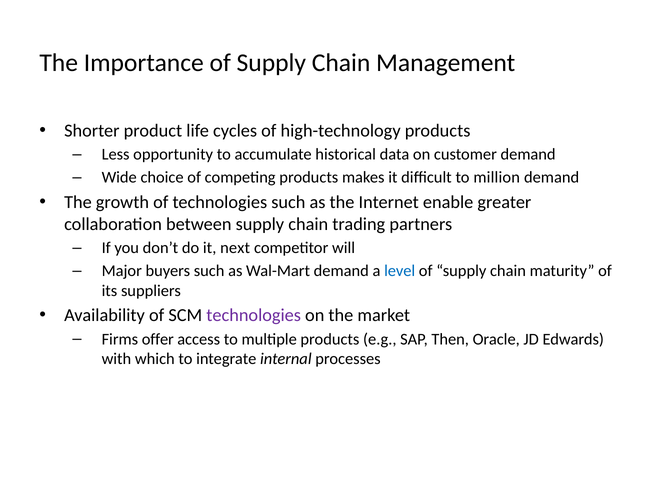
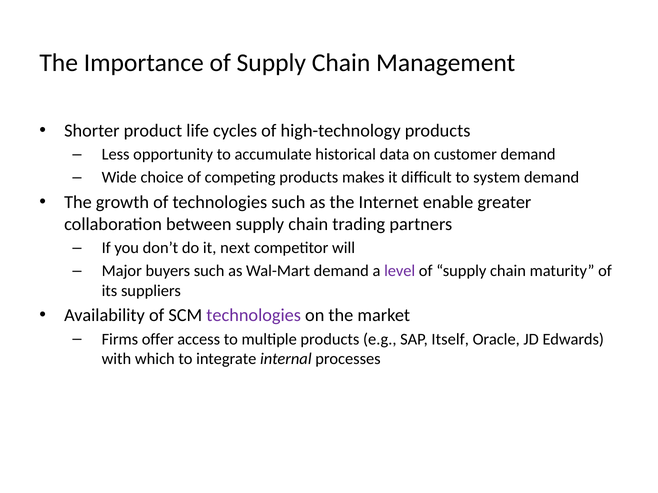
million: million -> system
level colour: blue -> purple
Then: Then -> Itself
